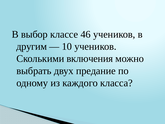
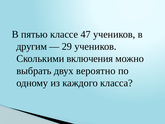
выбор: выбор -> пятью
46: 46 -> 47
10: 10 -> 29
предание: предание -> вероятно
